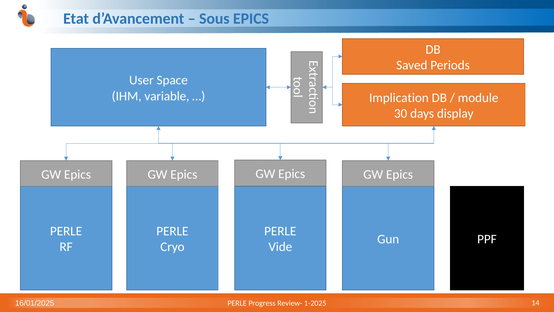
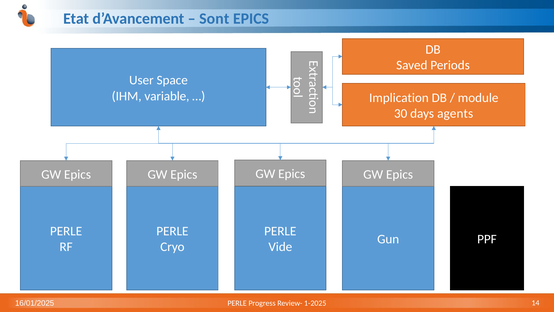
Sous: Sous -> Sont
display: display -> agents
